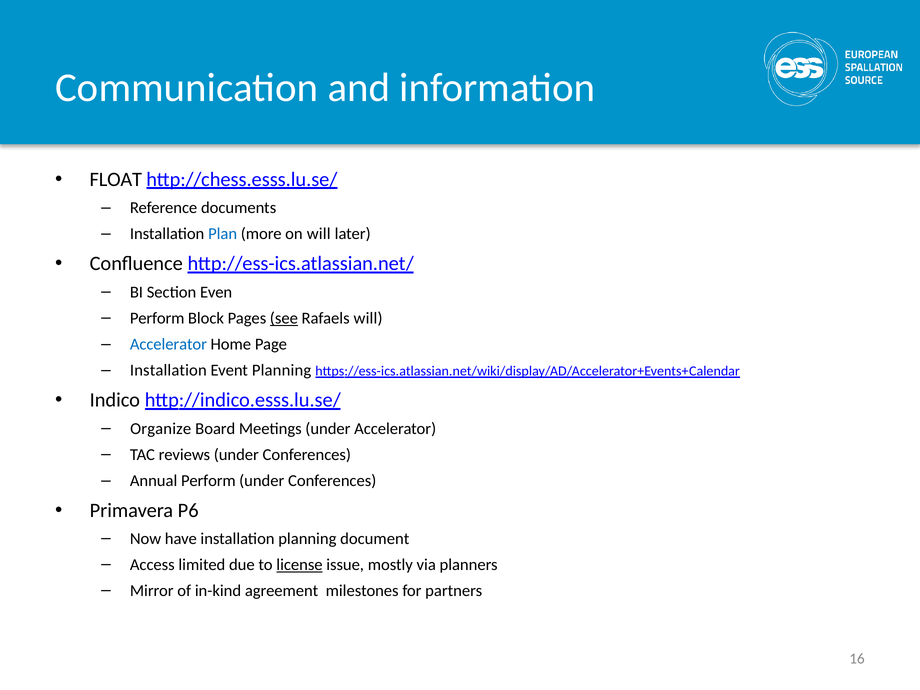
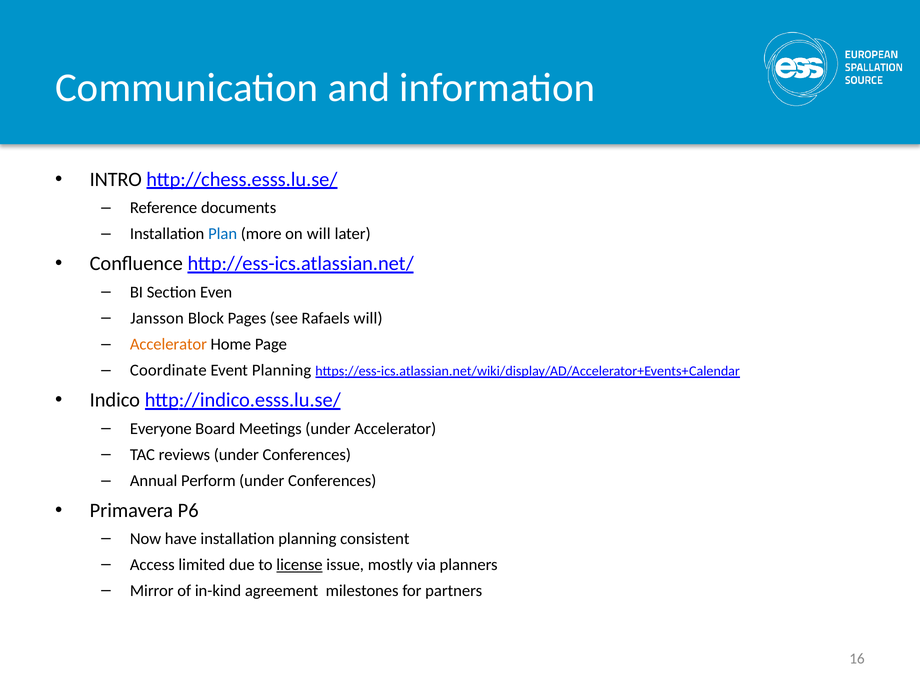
FLOAT: FLOAT -> INTRO
Perform at (157, 318): Perform -> Jansson
see underline: present -> none
Accelerator at (168, 344) colour: blue -> orange
Installation at (168, 370): Installation -> Coordinate
Organize: Organize -> Everyone
document: document -> consistent
